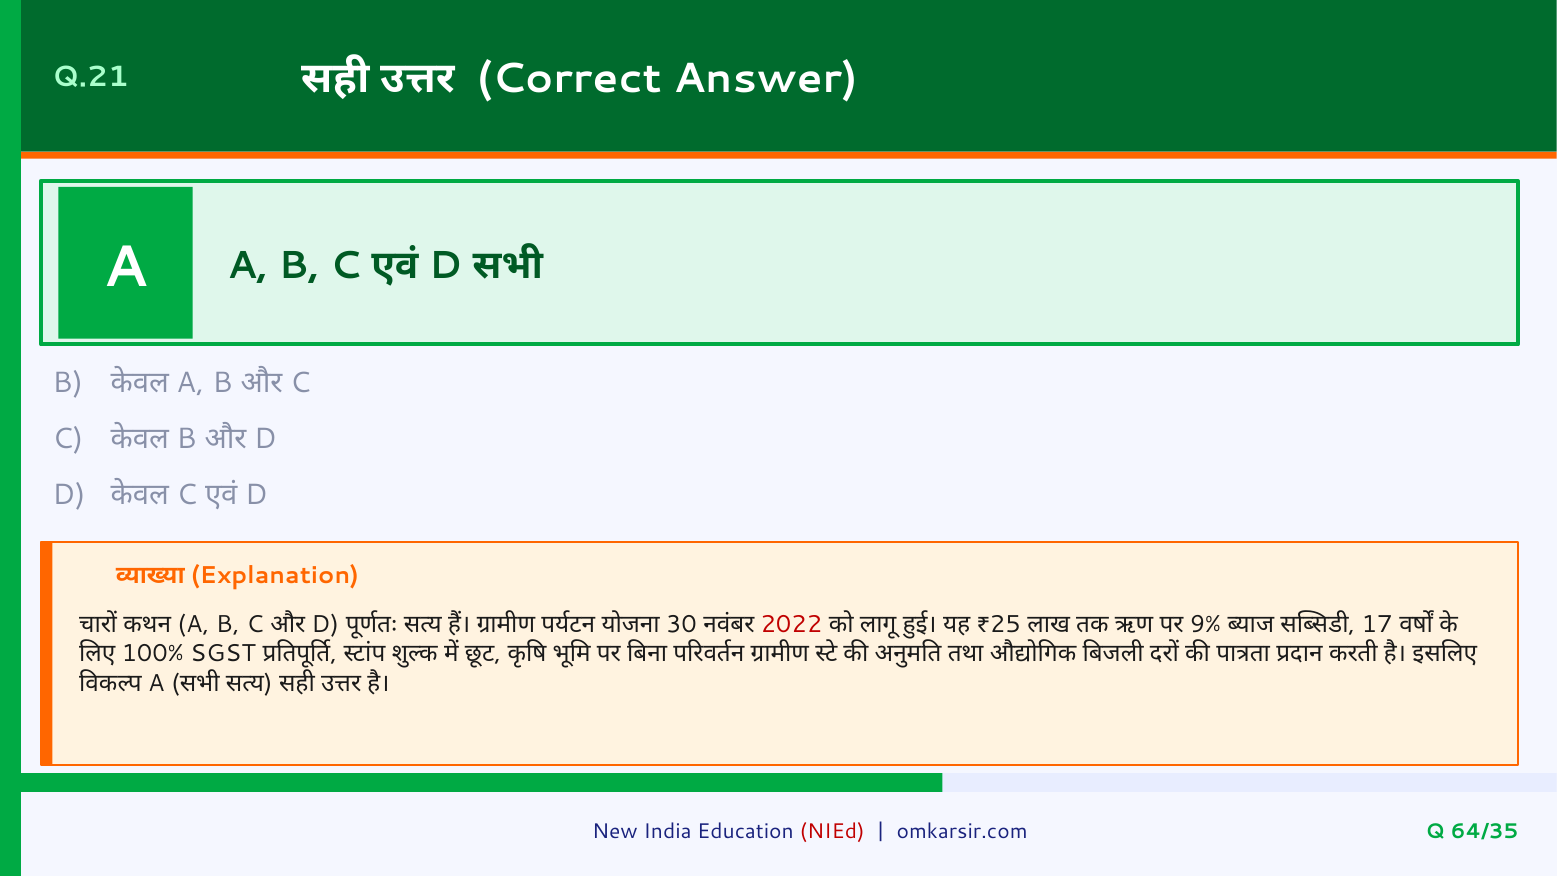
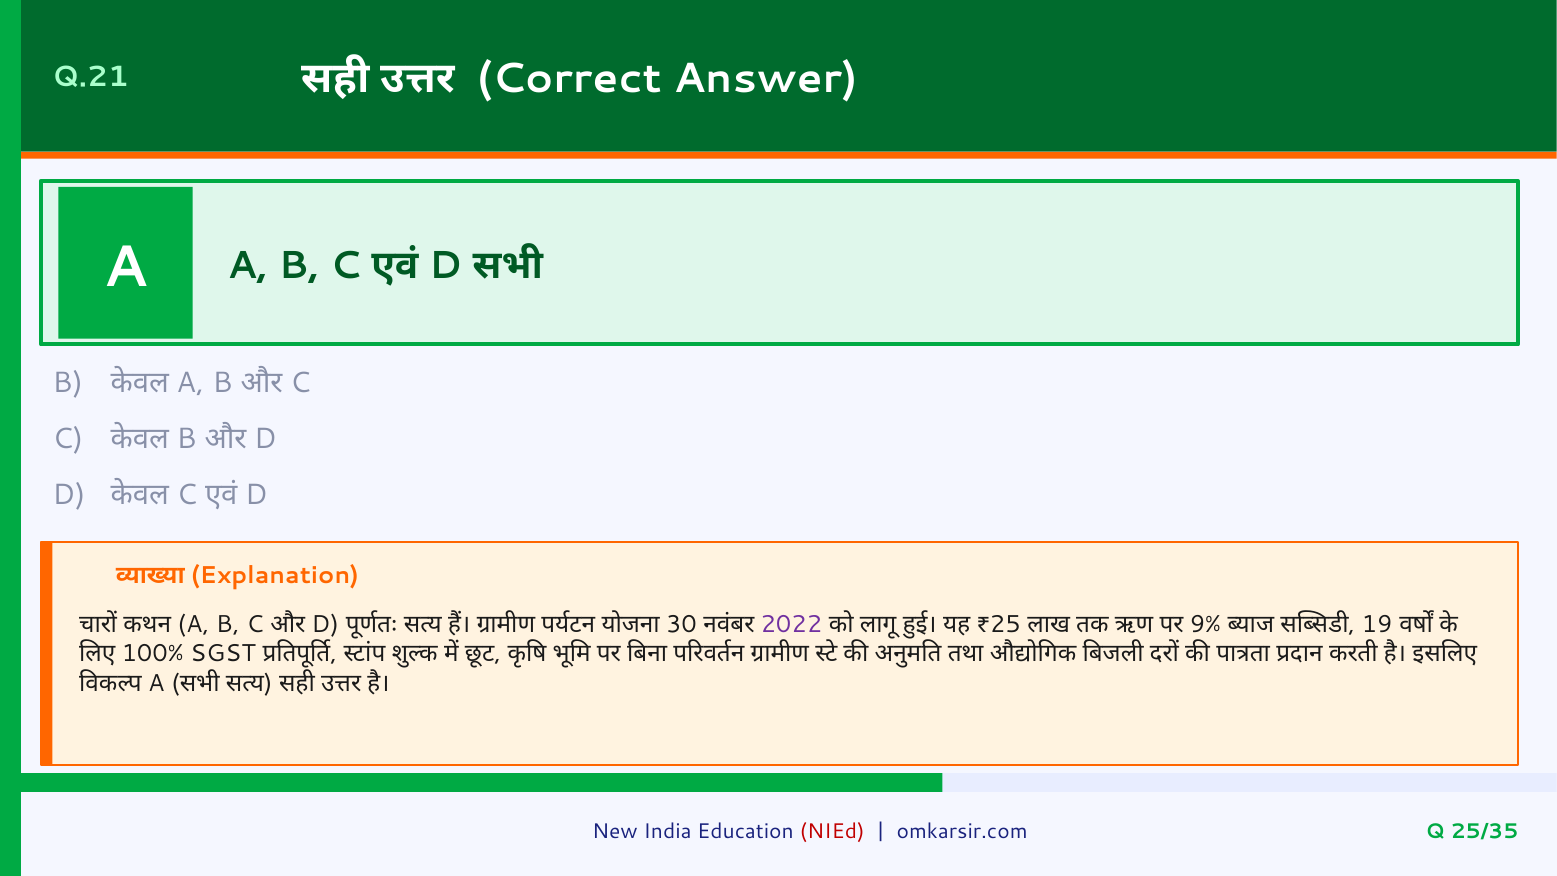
2022 colour: red -> purple
17: 17 -> 19
64/35: 64/35 -> 25/35
